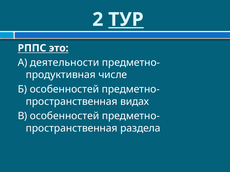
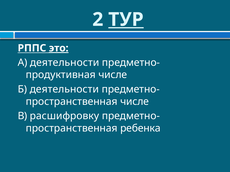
это underline: none -> present
Б особенностей: особенностей -> деятельности
видах at (135, 102): видах -> числе
В особенностей: особенностей -> расшифровку
раздела: раздела -> ребенка
